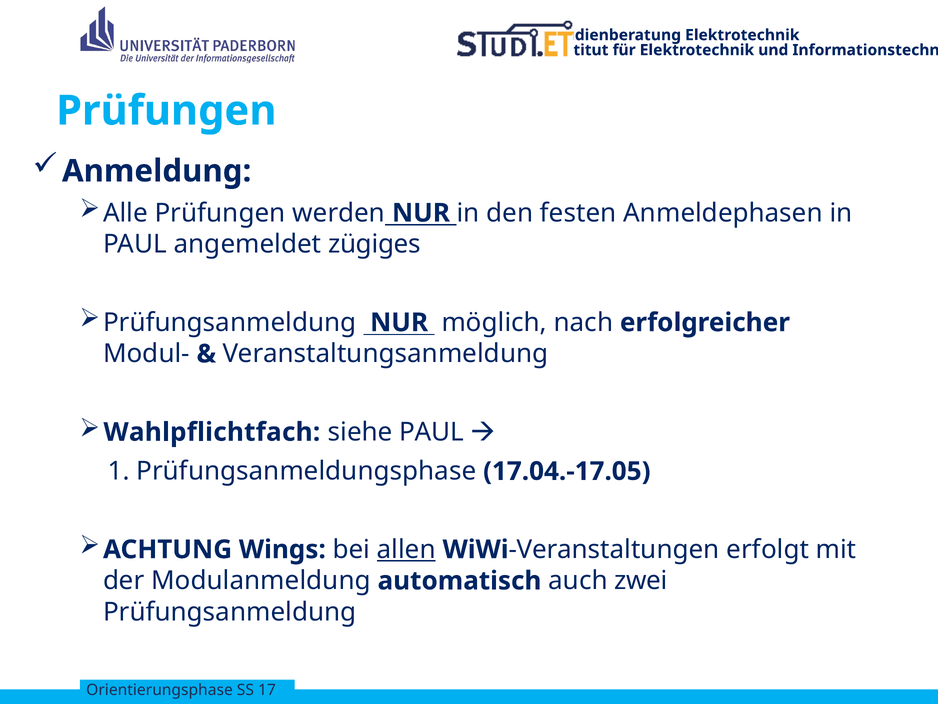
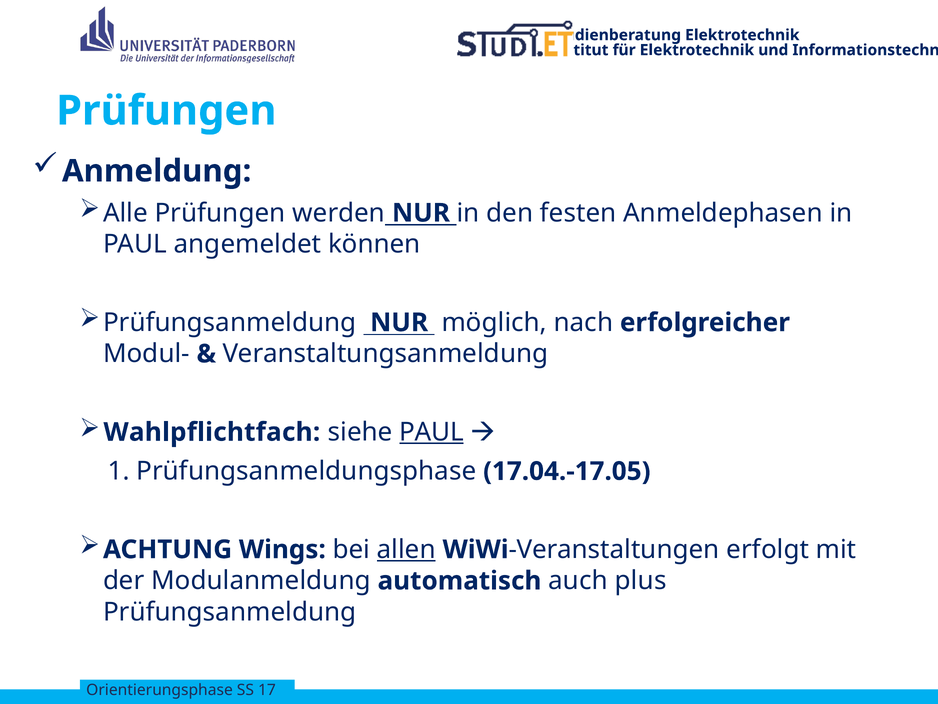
zügiges: zügiges -> können
PAUL at (431, 432) underline: none -> present
zwei: zwei -> plus
